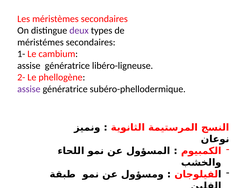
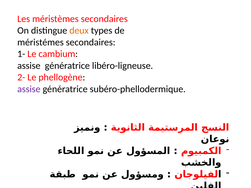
deux colour: purple -> orange
